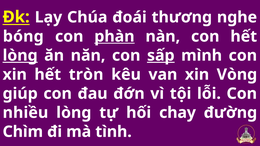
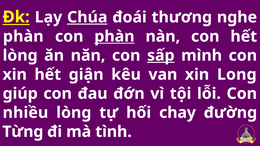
Chúa underline: none -> present
bóng at (23, 36): bóng -> phàn
lòng at (20, 56) underline: present -> none
tròn: tròn -> giận
Vòng: Vòng -> Long
Chìm: Chìm -> Từng
